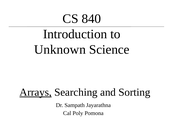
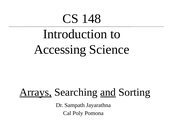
840: 840 -> 148
Unknown: Unknown -> Accessing
and underline: none -> present
